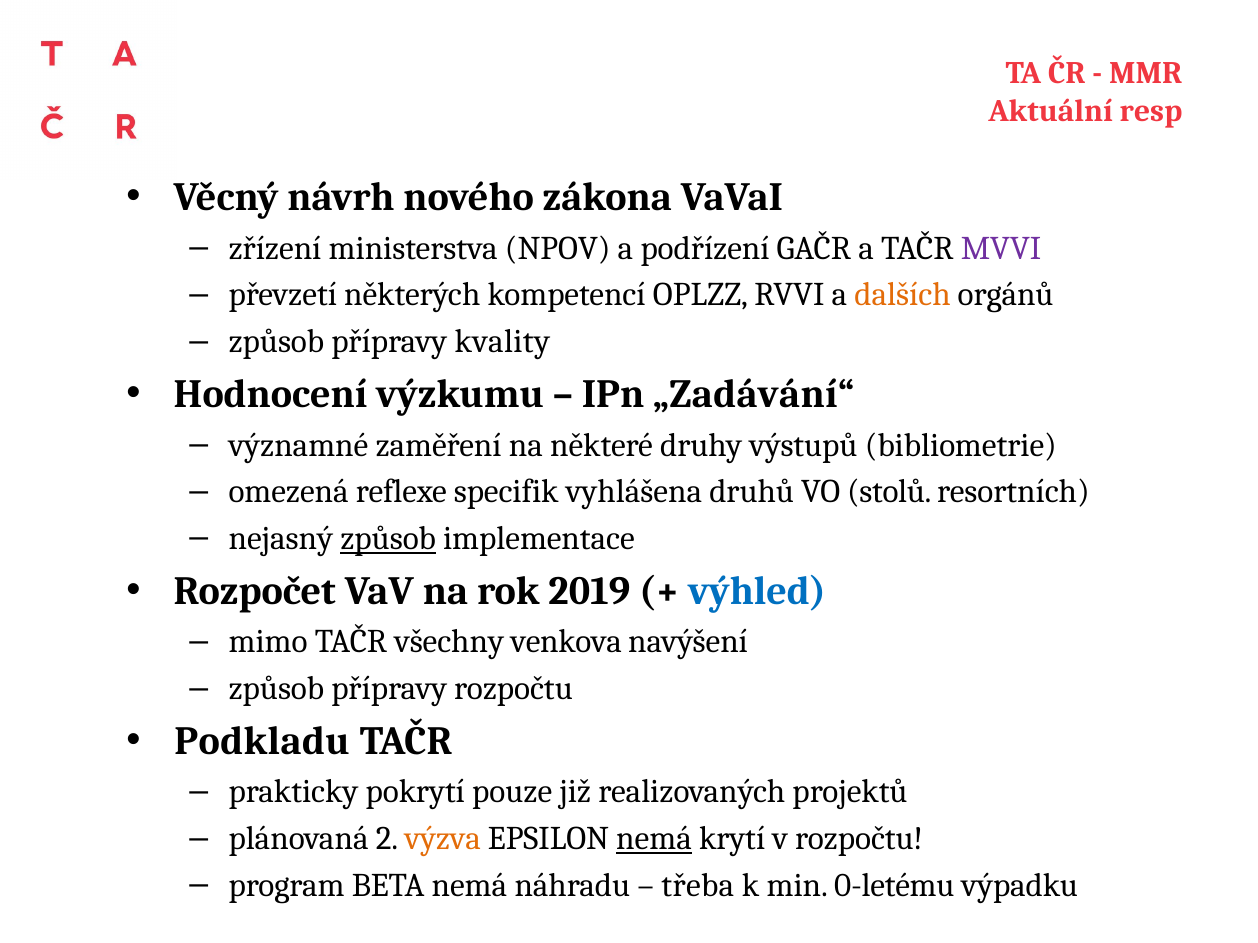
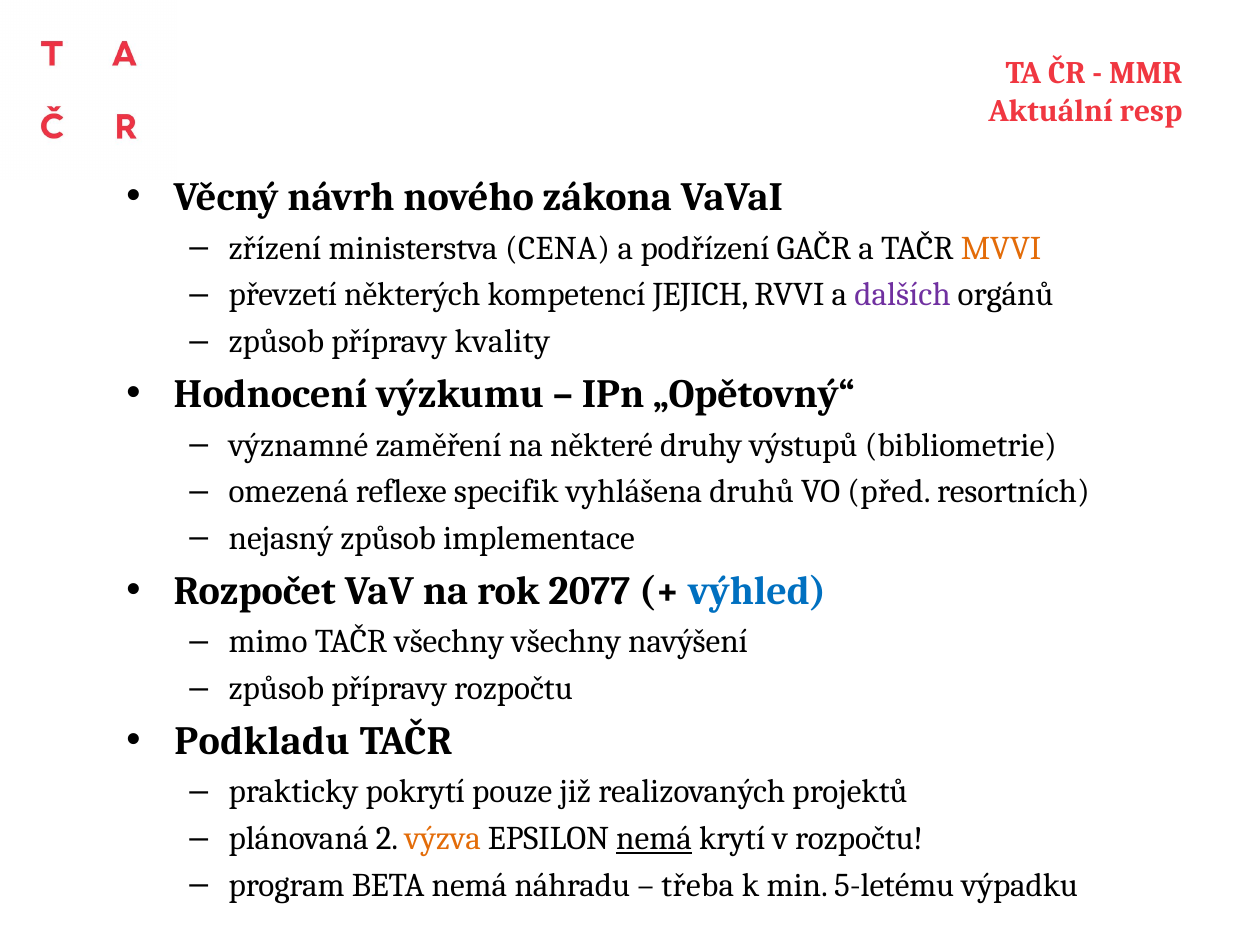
NPOV: NPOV -> CENA
MVVI colour: purple -> orange
OPLZZ: OPLZZ -> JEJICH
dalších colour: orange -> purple
„Zadávání“: „Zadávání“ -> „Opětovný“
stolů: stolů -> před
způsob at (388, 539) underline: present -> none
2019: 2019 -> 2077
všechny venkova: venkova -> všechny
0-letému: 0-letému -> 5-letému
